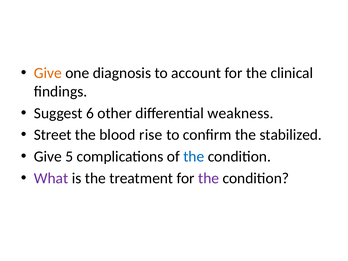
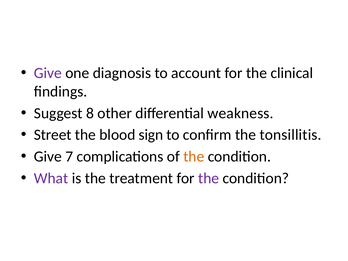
Give at (48, 73) colour: orange -> purple
6: 6 -> 8
rise: rise -> sign
stabilized: stabilized -> tonsillitis
5: 5 -> 7
the at (194, 157) colour: blue -> orange
